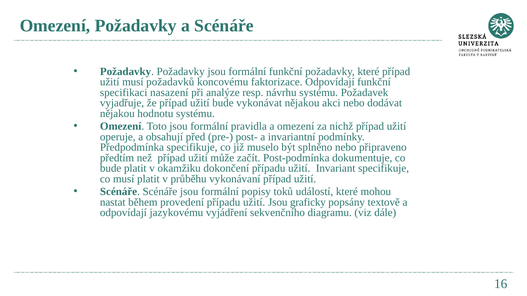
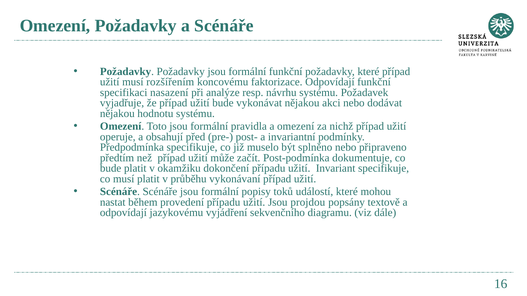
požadavků: požadavků -> rozšířením
graficky: graficky -> projdou
